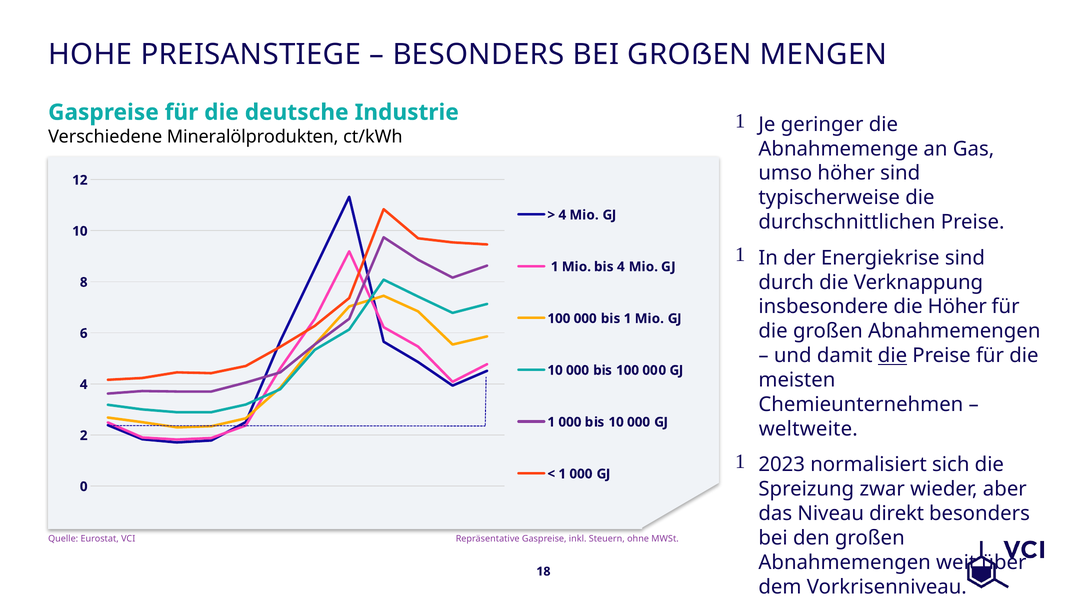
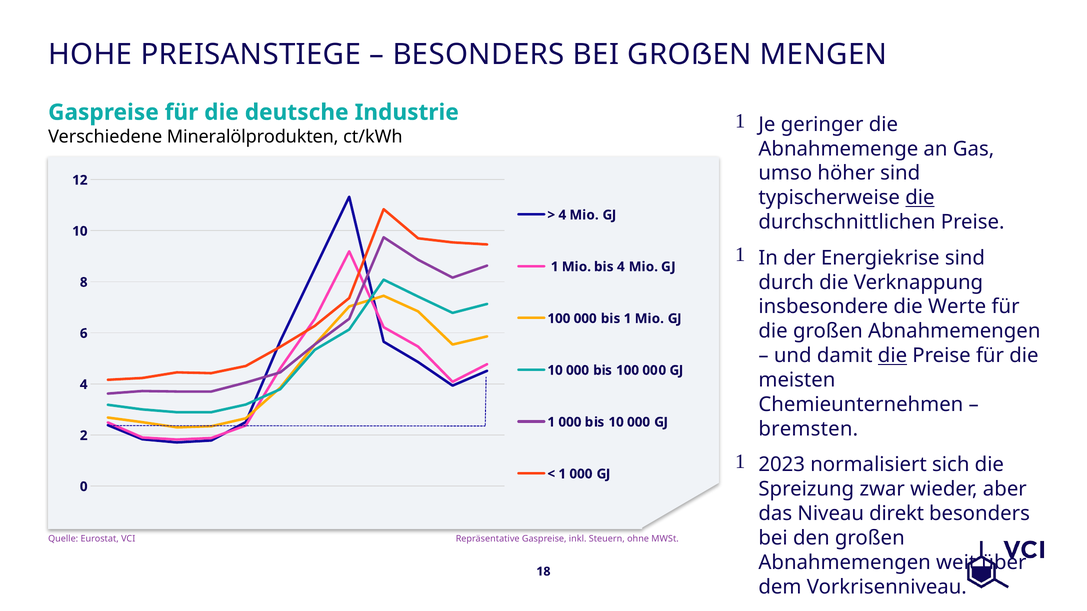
die at (920, 198) underline: none -> present
die Höher: Höher -> Werte
weltweite: weltweite -> bremsten
